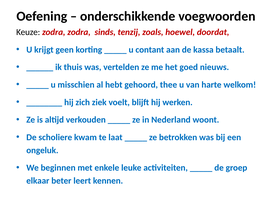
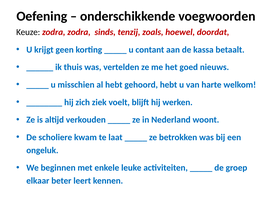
gehoord thee: thee -> hebt
